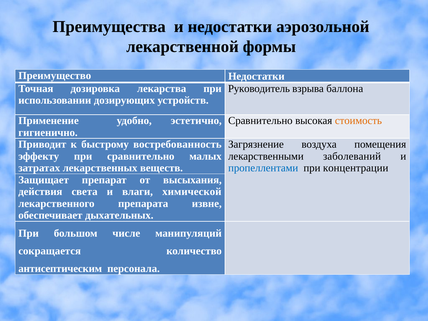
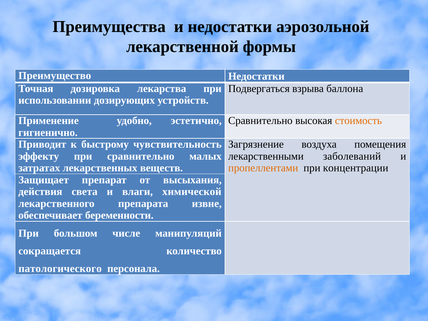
Руководитель: Руководитель -> Подвергаться
востребованность: востребованность -> чувствительность
пропеллентами colour: blue -> orange
дыхательных: дыхательных -> беременности
антисептическим: антисептическим -> патологического
